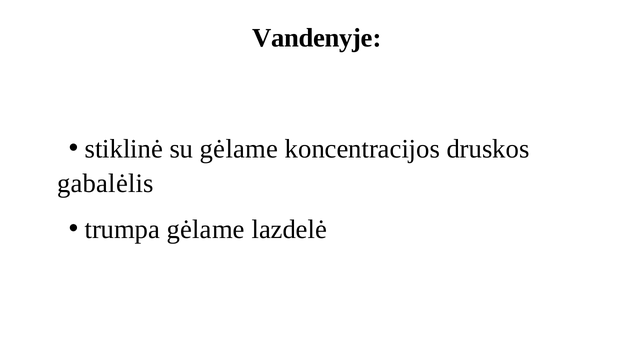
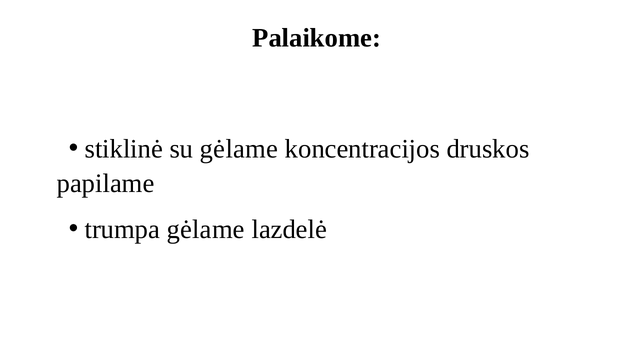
Vandenyje: Vandenyje -> Palaikome
gabalėlis: gabalėlis -> papilame
